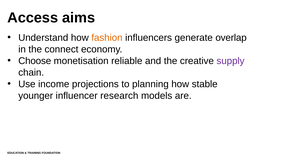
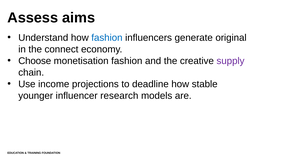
Access: Access -> Assess
fashion at (107, 38) colour: orange -> blue
overlap: overlap -> original
monetisation reliable: reliable -> fashion
planning: planning -> deadline
